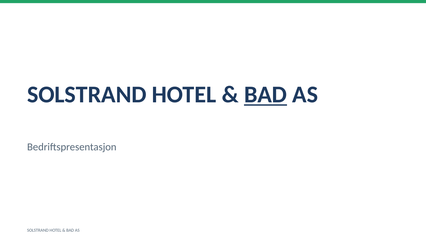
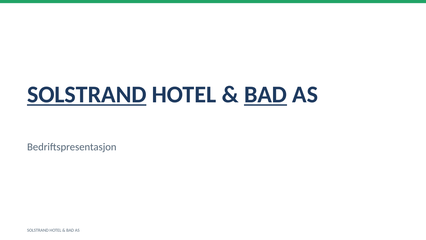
SOLSTRAND at (87, 94) underline: none -> present
